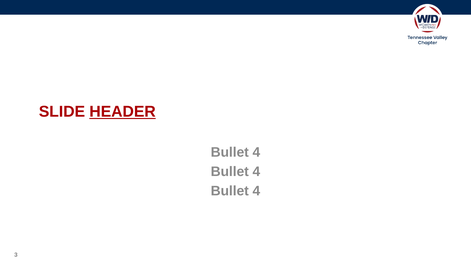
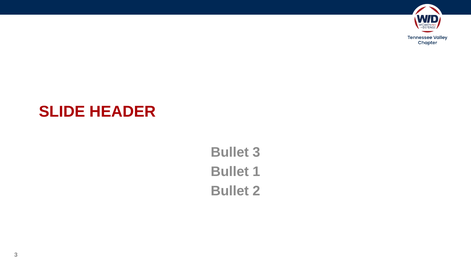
HEADER underline: present -> none
4 at (256, 152): 4 -> 3
4 at (256, 172): 4 -> 1
4 at (256, 191): 4 -> 2
